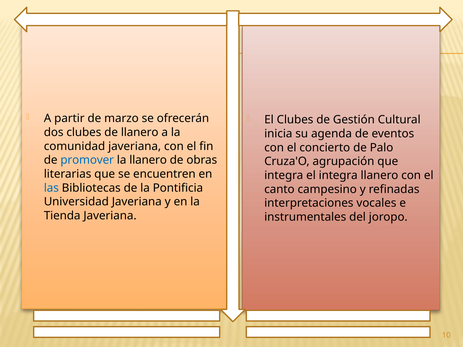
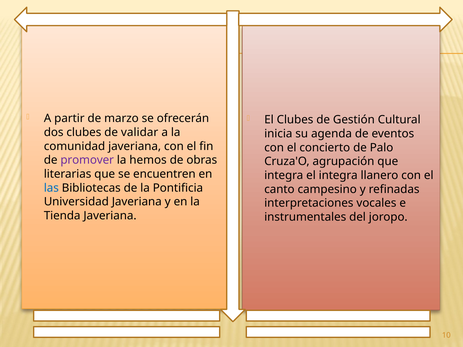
de llanero: llanero -> validar
promover colour: blue -> purple
la llanero: llanero -> hemos
